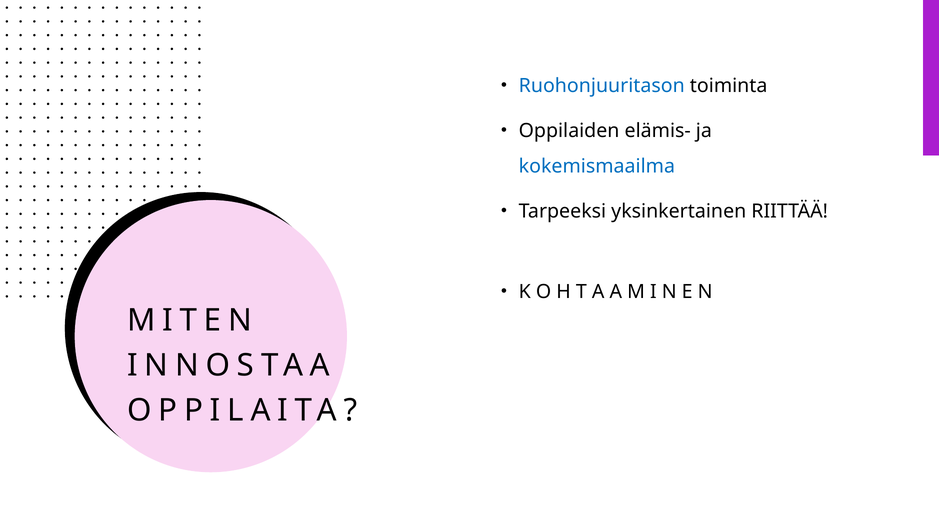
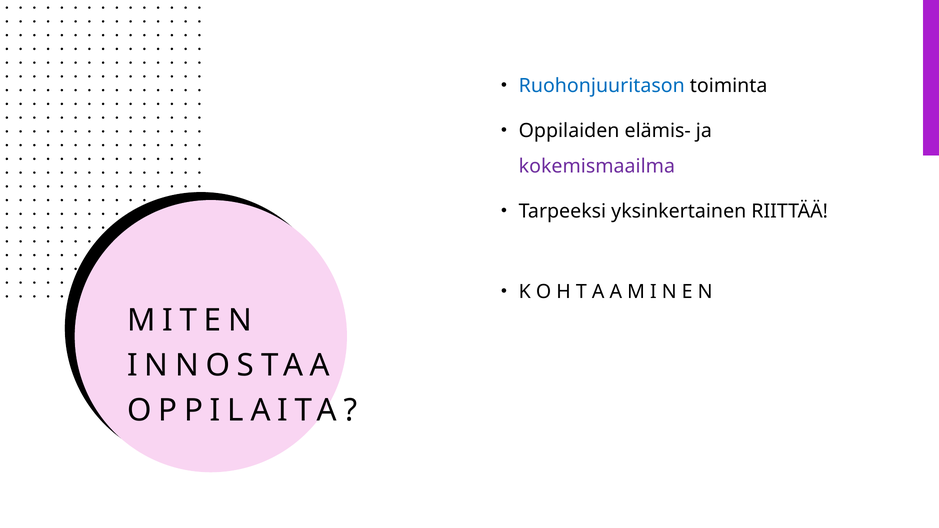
kokemismaailma colour: blue -> purple
